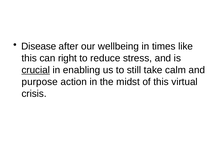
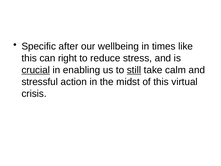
Disease: Disease -> Specific
still underline: none -> present
purpose: purpose -> stressful
